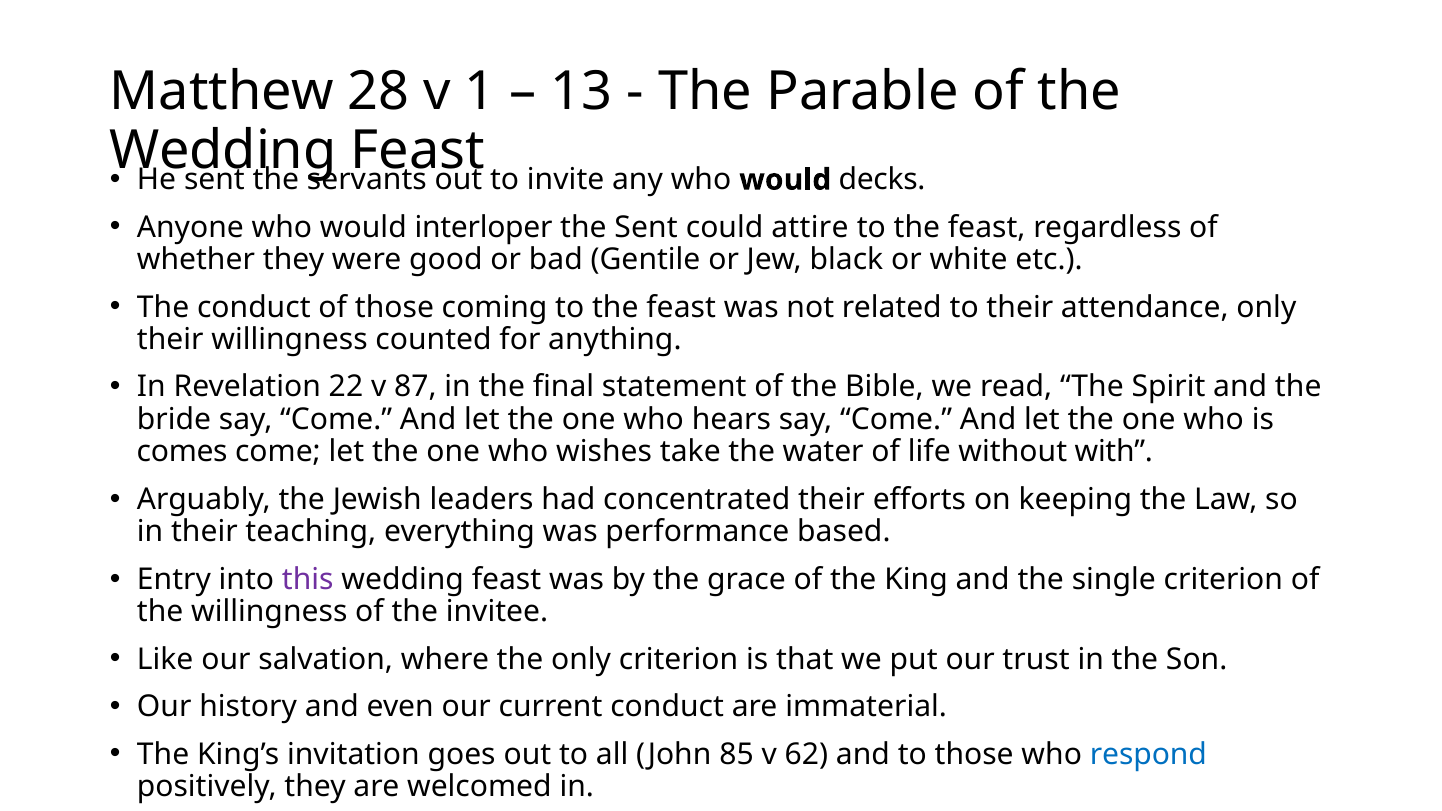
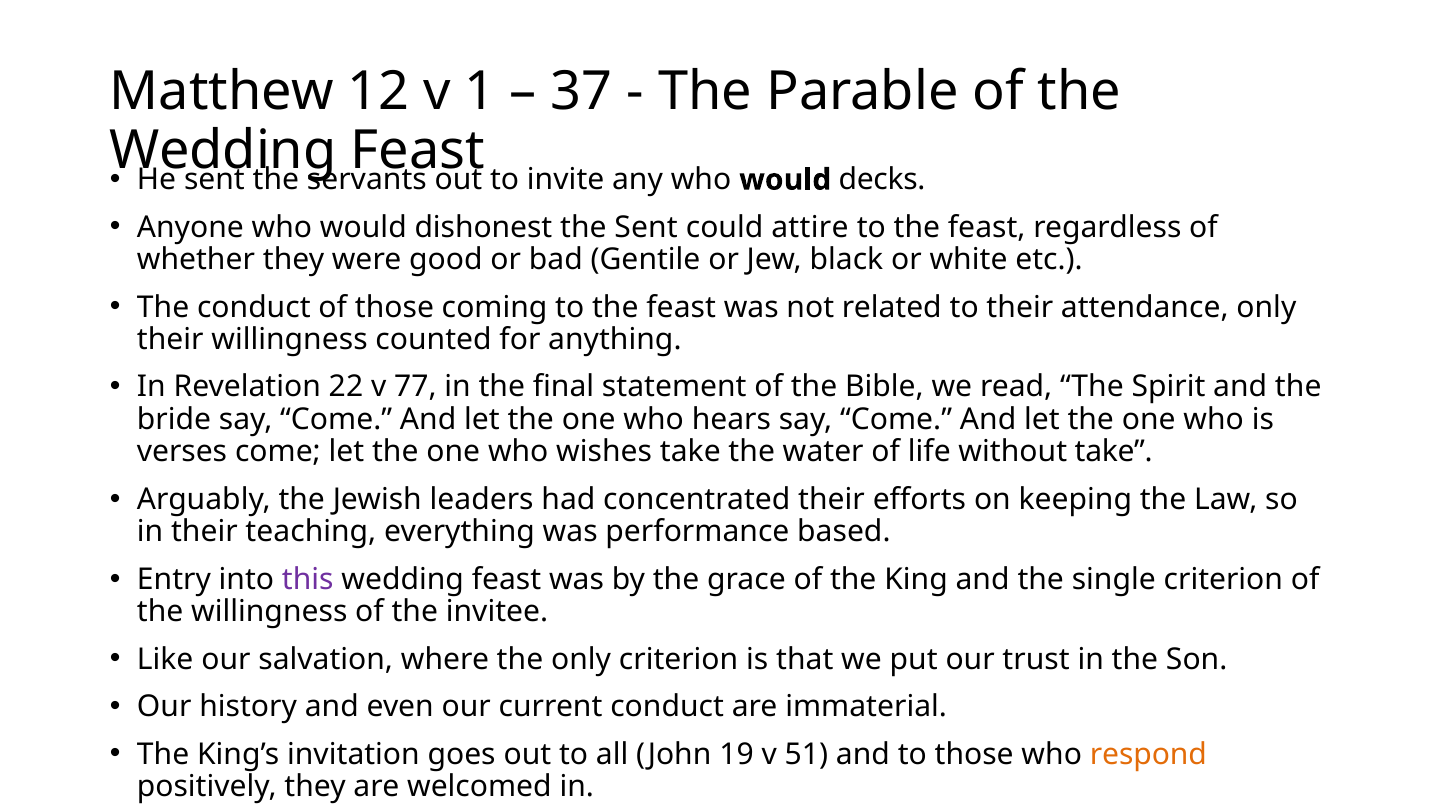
28: 28 -> 12
13: 13 -> 37
interloper: interloper -> dishonest
87: 87 -> 77
comes: comes -> verses
without with: with -> take
85: 85 -> 19
62: 62 -> 51
respond colour: blue -> orange
